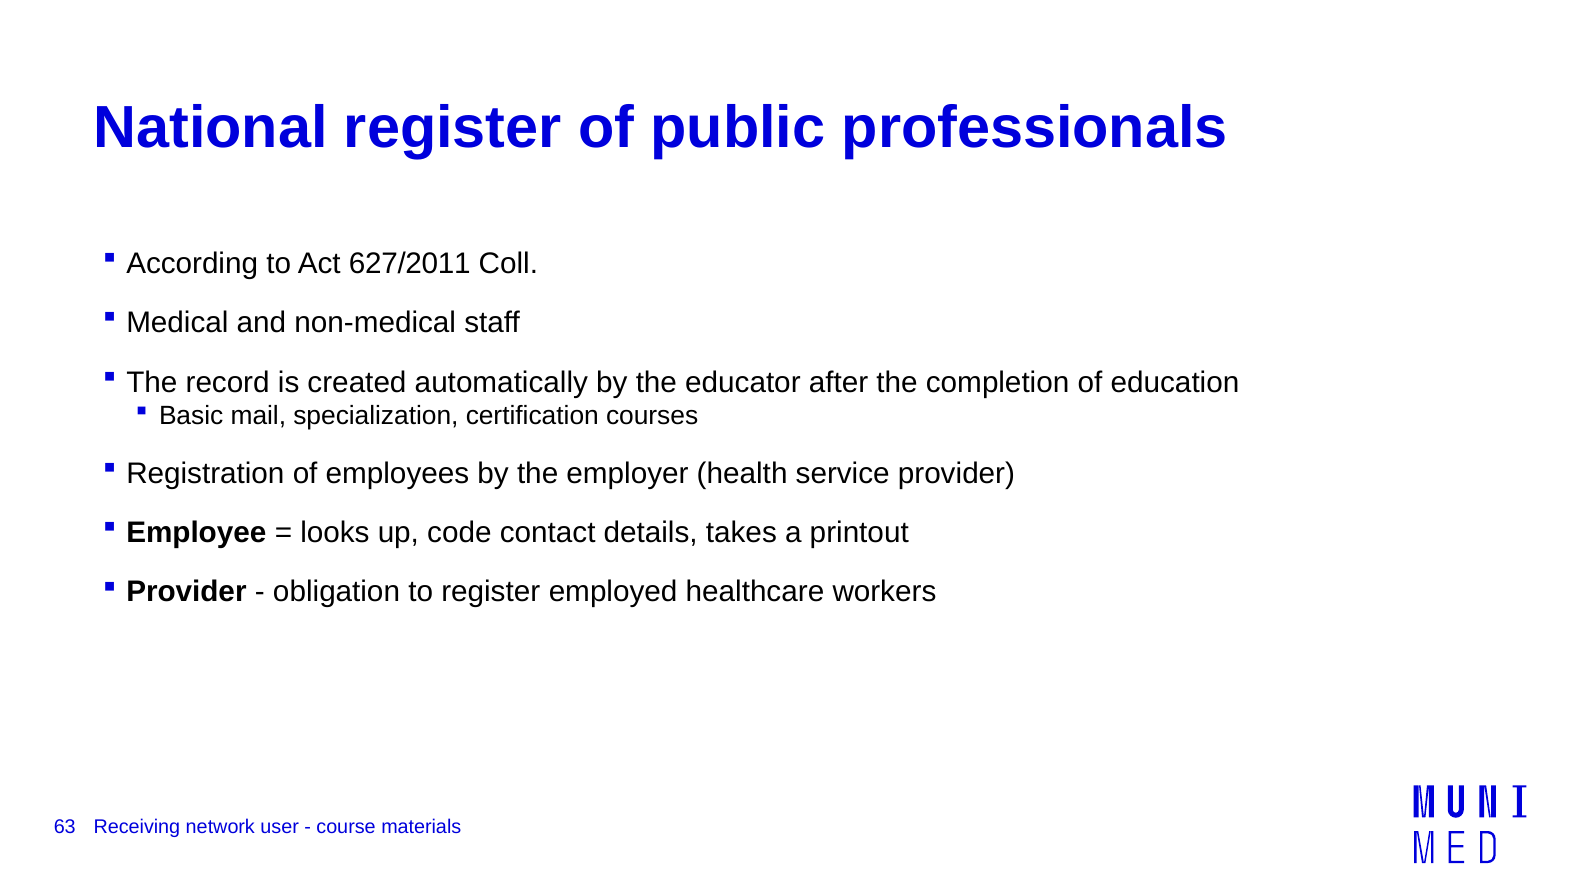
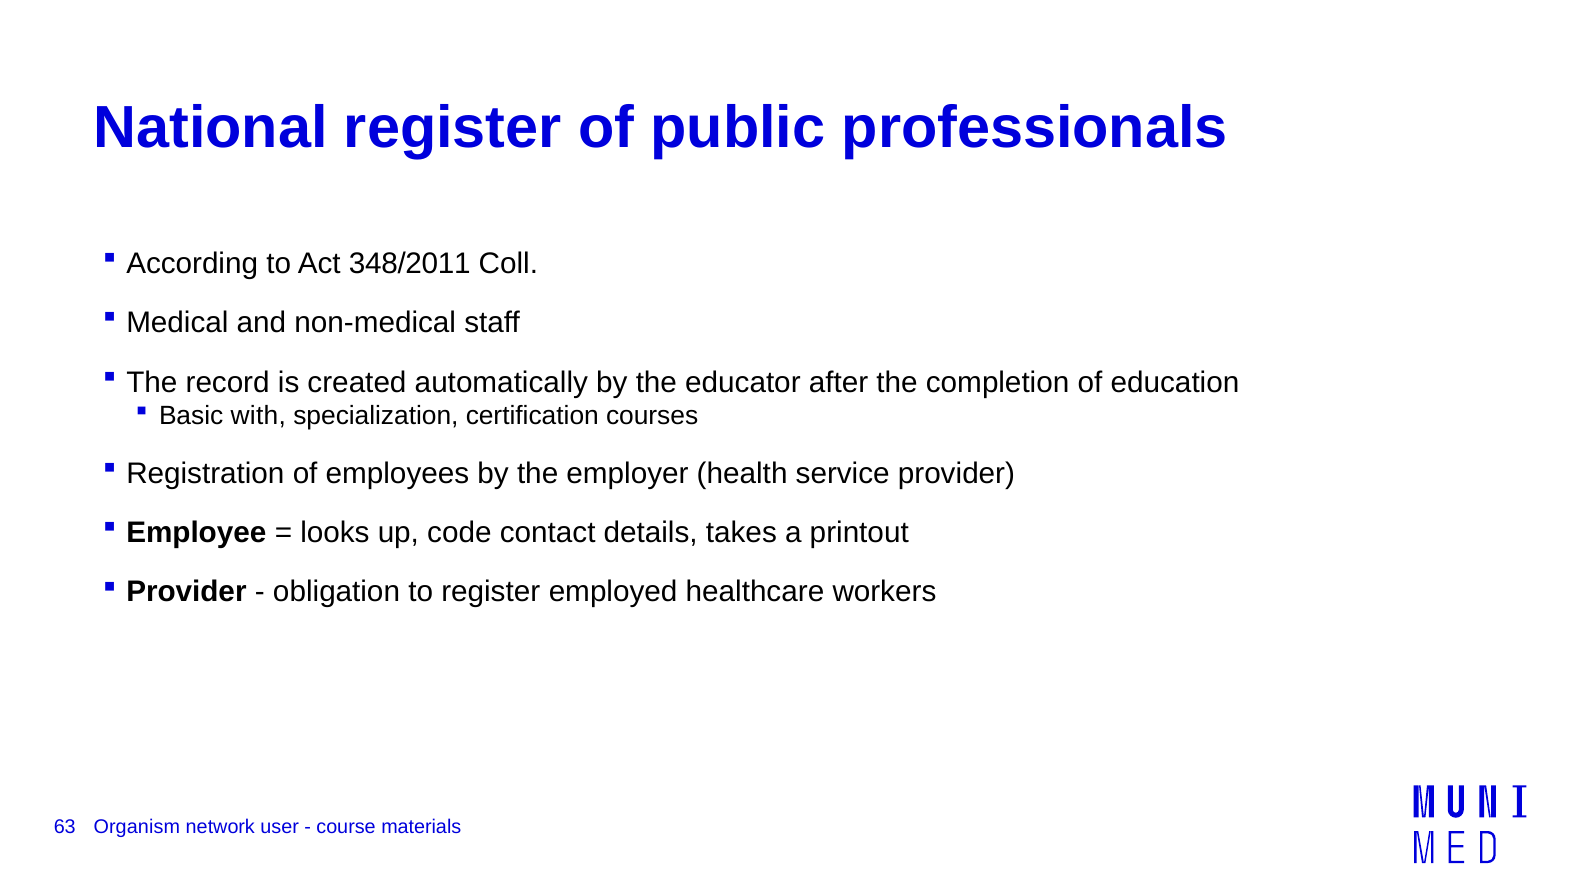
627/2011: 627/2011 -> 348/2011
mail: mail -> with
Receiving: Receiving -> Organism
